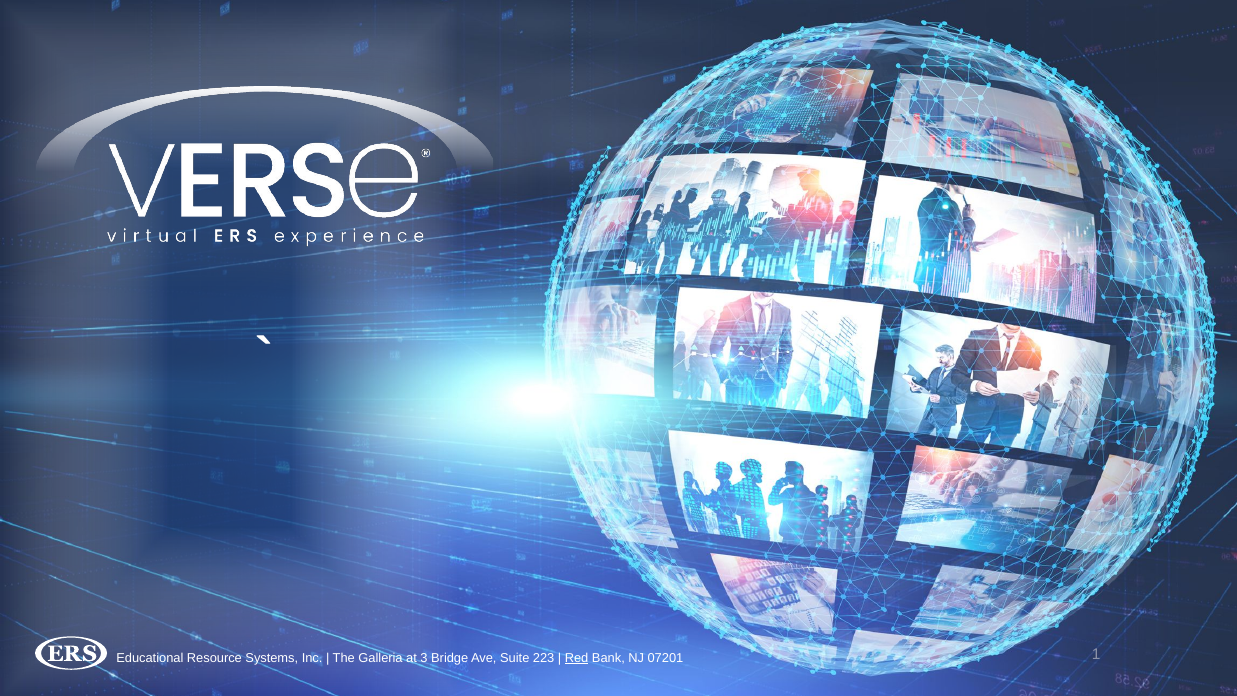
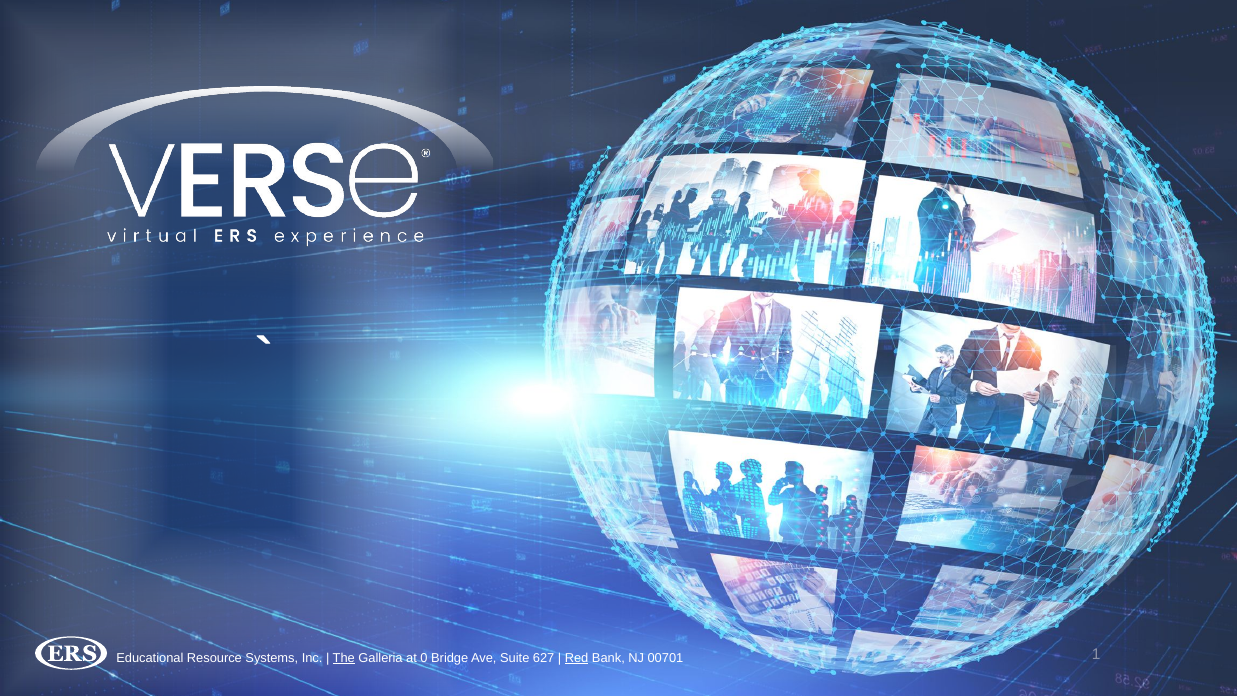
The underline: none -> present
3: 3 -> 0
223: 223 -> 627
07201: 07201 -> 00701
